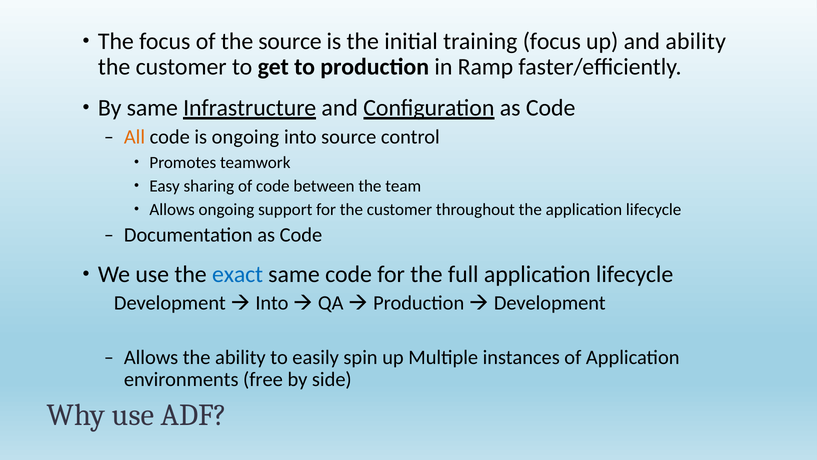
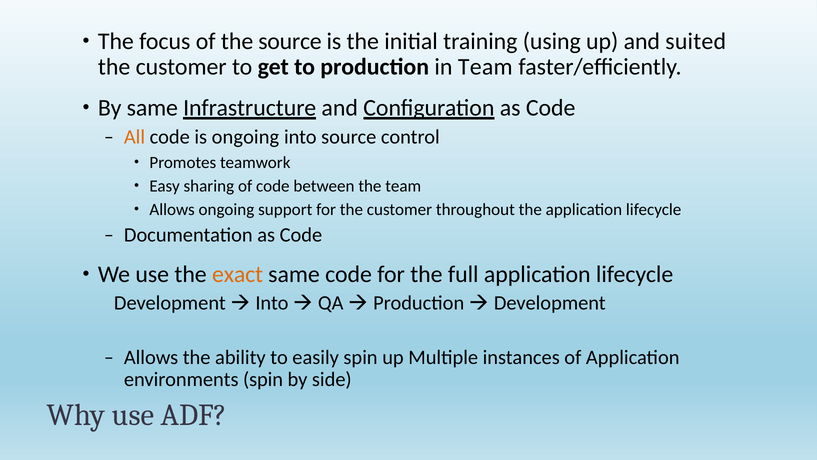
training focus: focus -> using
and ability: ability -> suited
in Ramp: Ramp -> Team
exact colour: blue -> orange
environments free: free -> spin
